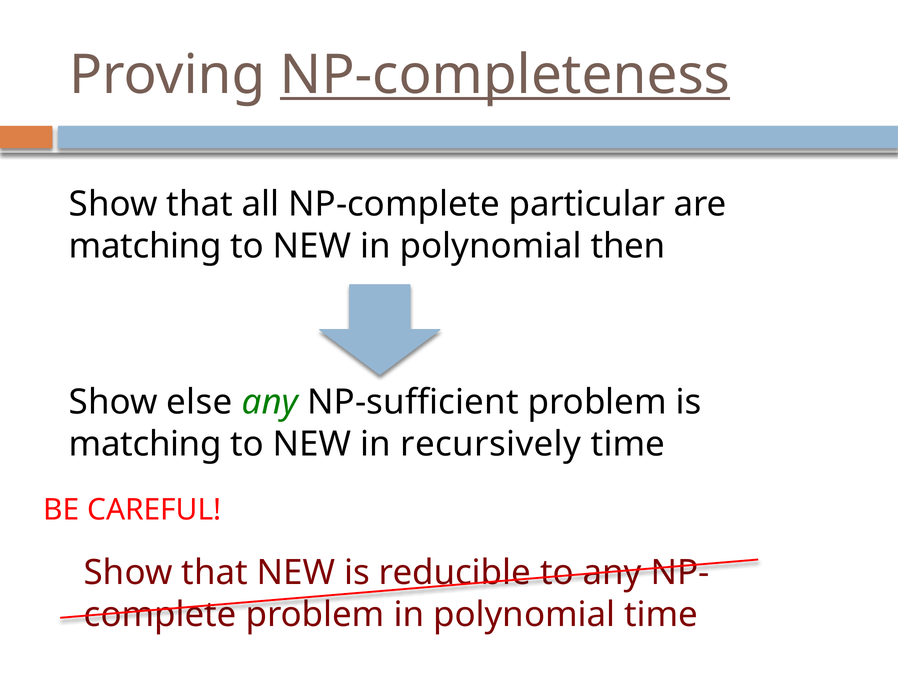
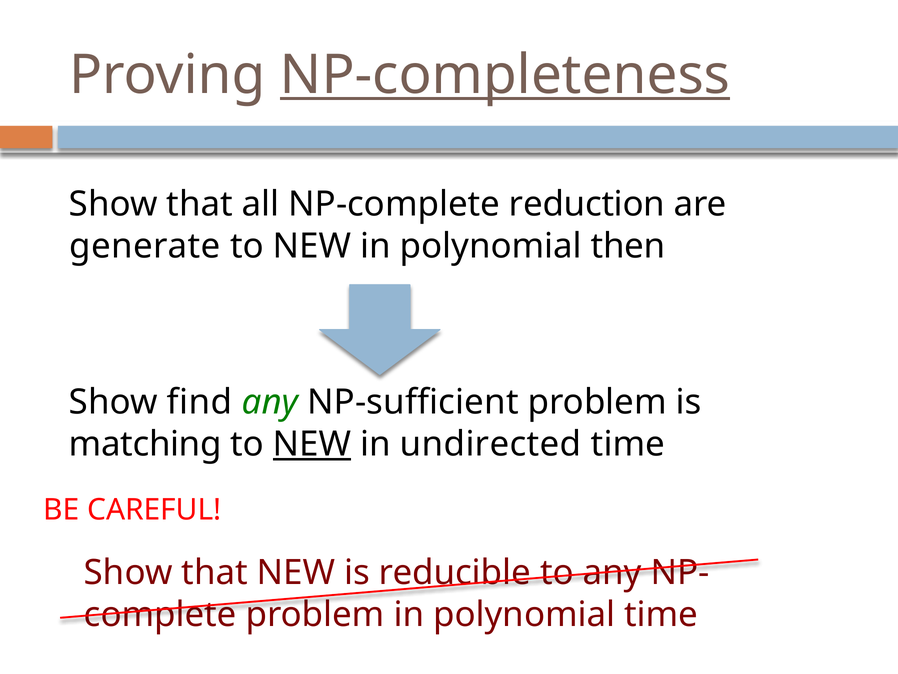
particular: particular -> reduction
matching at (145, 246): matching -> generate
else: else -> find
NEW at (312, 444) underline: none -> present
recursively: recursively -> undirected
